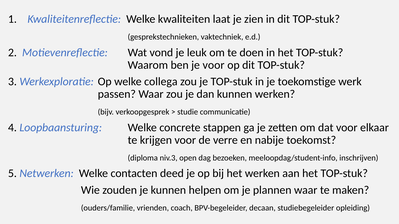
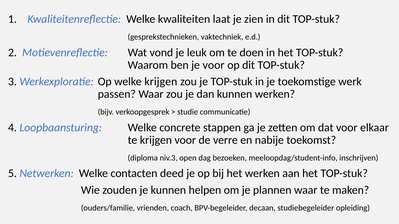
welke collega: collega -> krijgen
